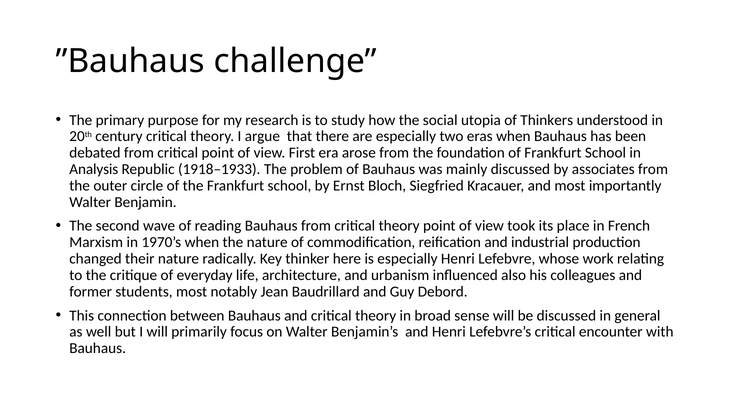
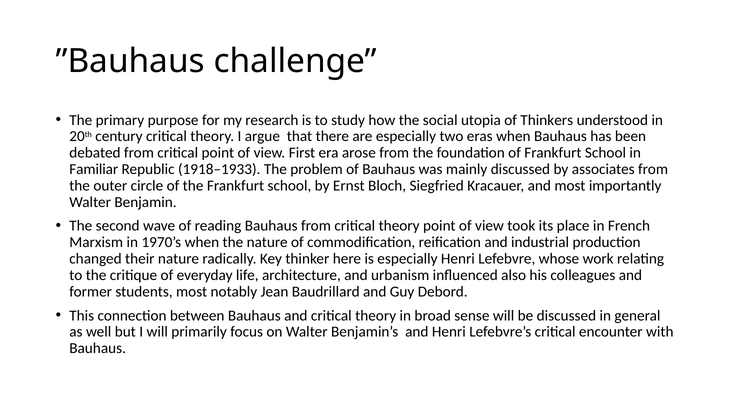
Analysis: Analysis -> Familiar
